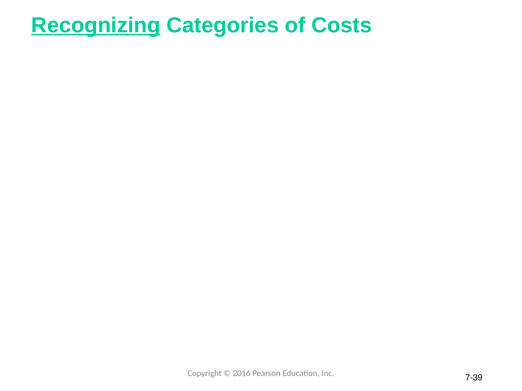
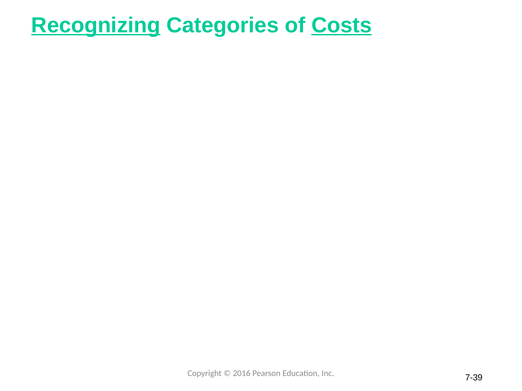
Costs underline: none -> present
